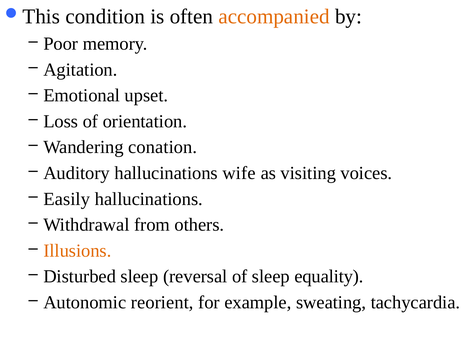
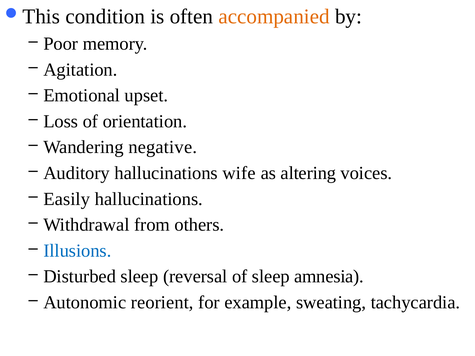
conation: conation -> negative
visiting: visiting -> altering
Illusions colour: orange -> blue
equality: equality -> amnesia
